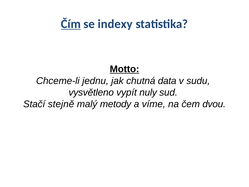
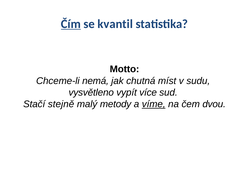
indexy: indexy -> kvantil
Motto underline: present -> none
jednu: jednu -> nemá
data: data -> míst
nuly: nuly -> více
víme underline: none -> present
